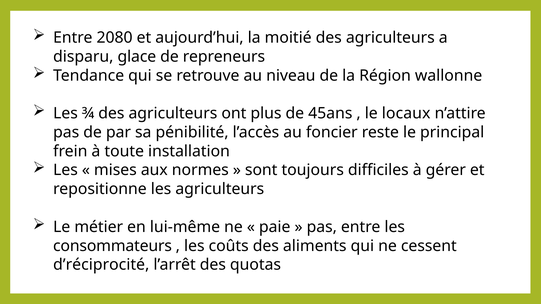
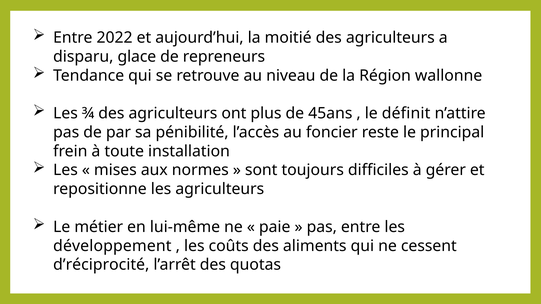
2080: 2080 -> 2022
locaux: locaux -> définit
consommateurs: consommateurs -> développement
